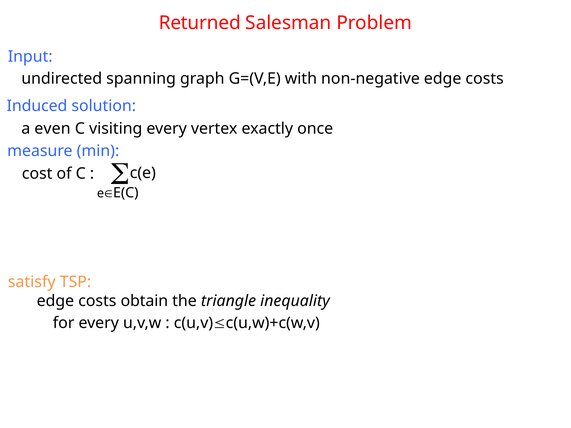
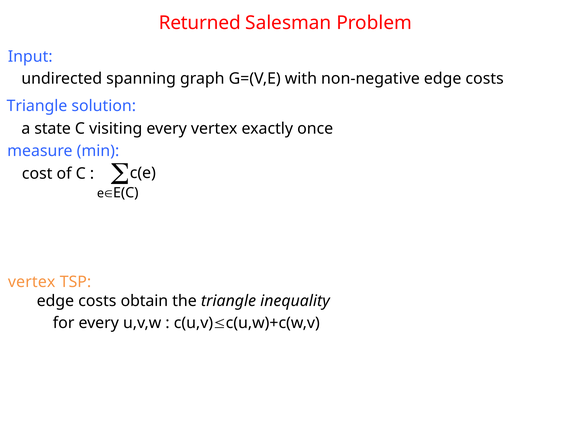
Induced at (37, 106): Induced -> Triangle
even: even -> state
satisfy at (32, 282): satisfy -> vertex
